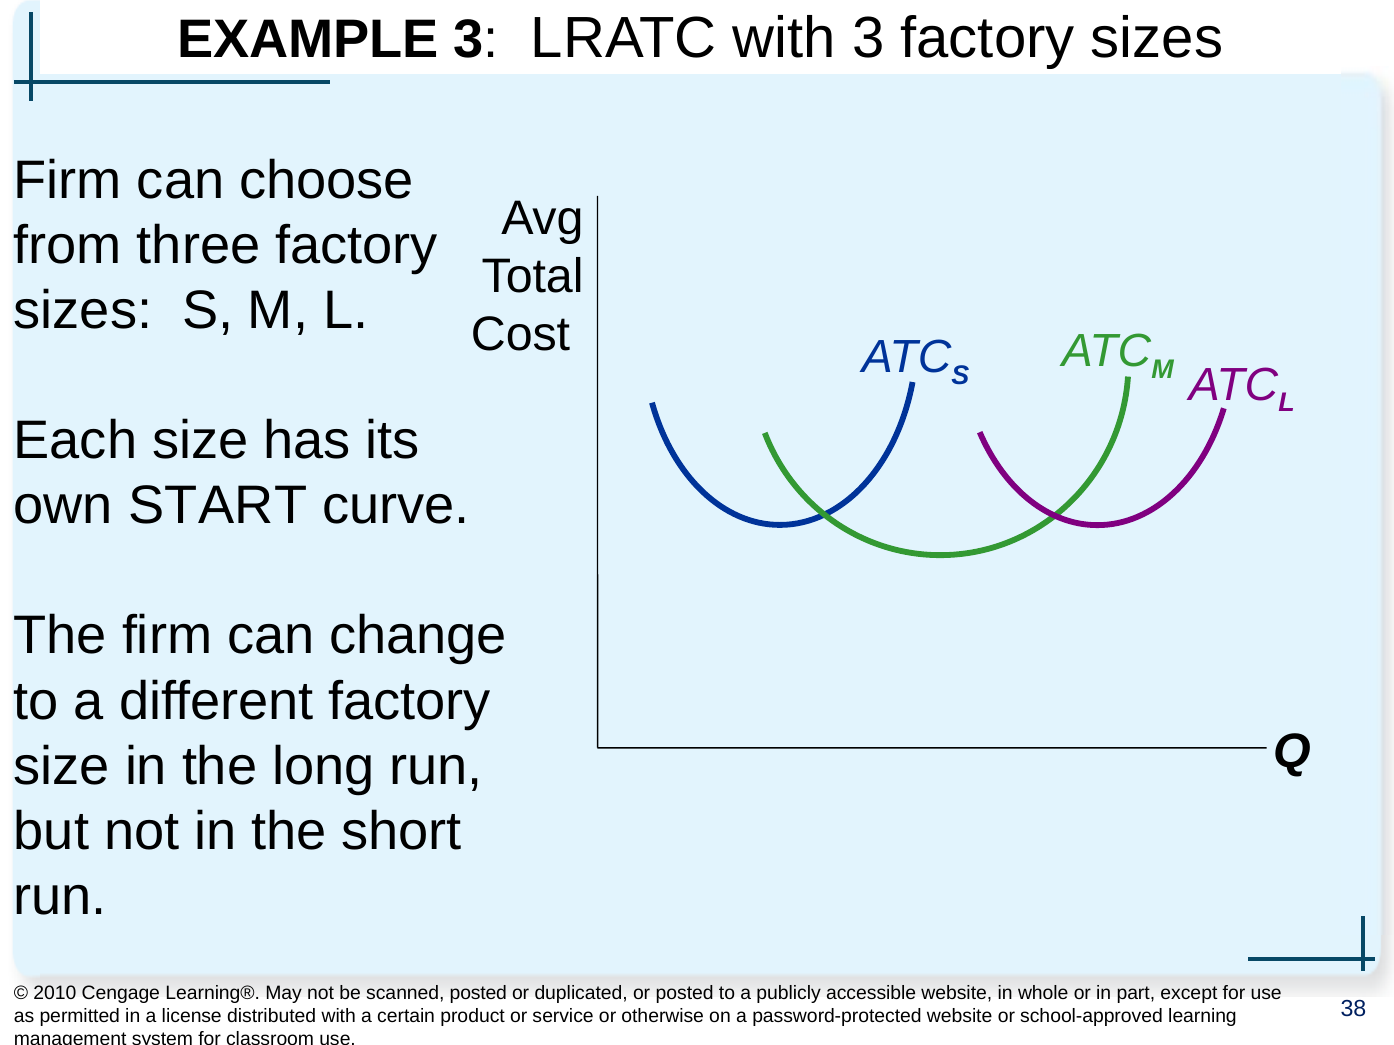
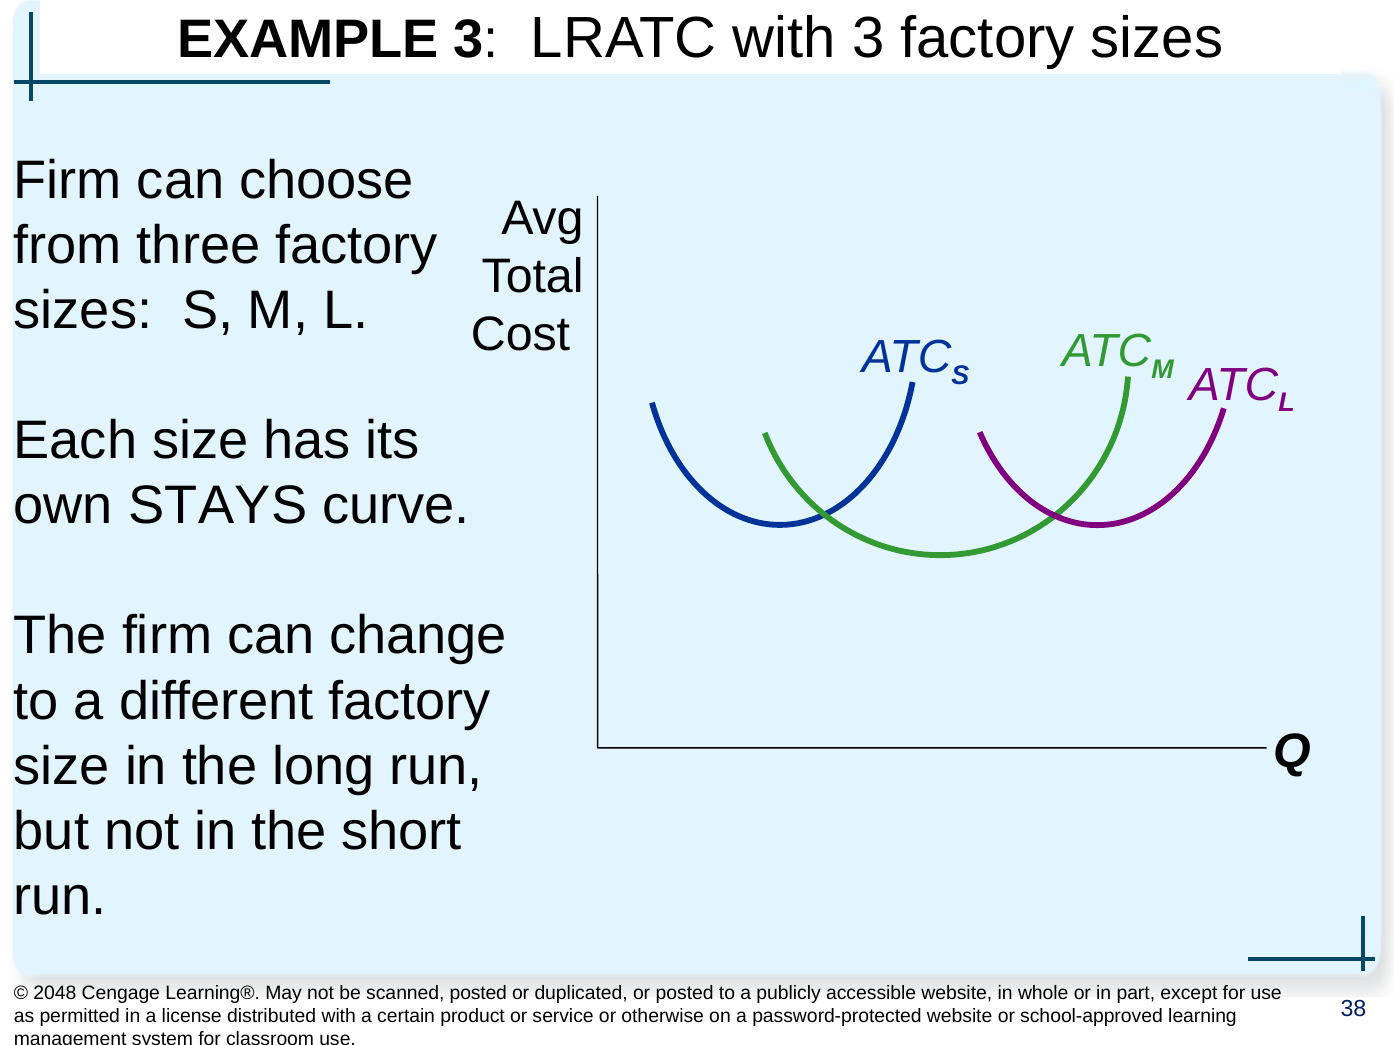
START: START -> STAYS
2010: 2010 -> 2048
